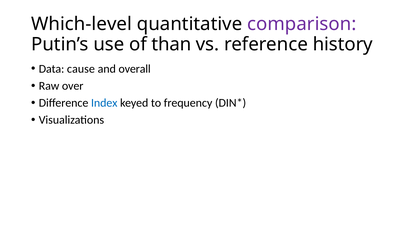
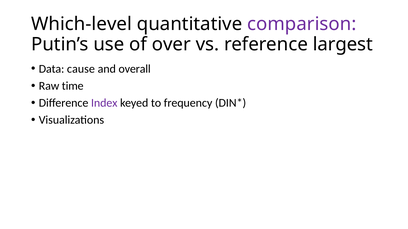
than: than -> over
history: history -> largest
over: over -> time
Index colour: blue -> purple
